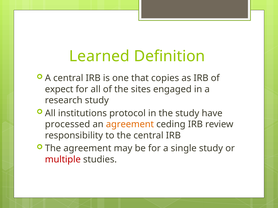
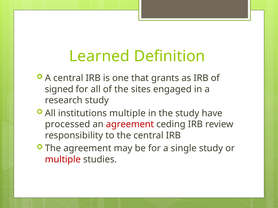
copies: copies -> grants
expect: expect -> signed
institutions protocol: protocol -> multiple
agreement at (130, 125) colour: orange -> red
